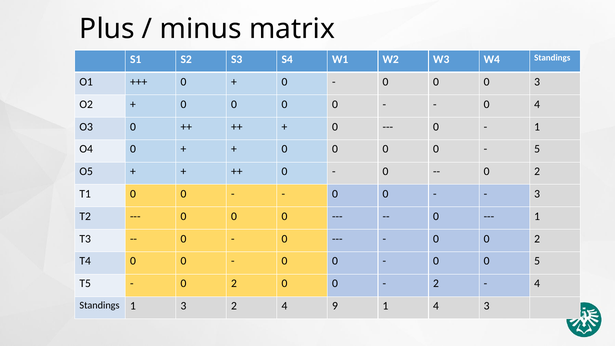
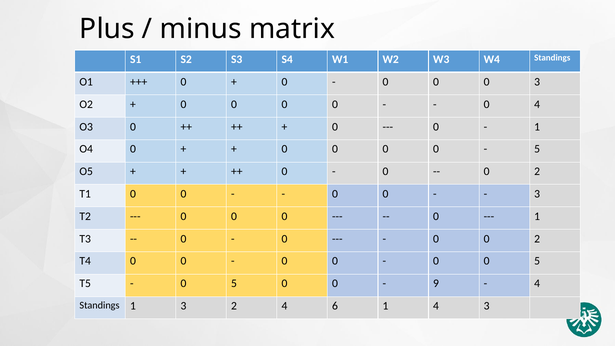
2 at (234, 284): 2 -> 5
2 at (436, 284): 2 -> 9
9: 9 -> 6
